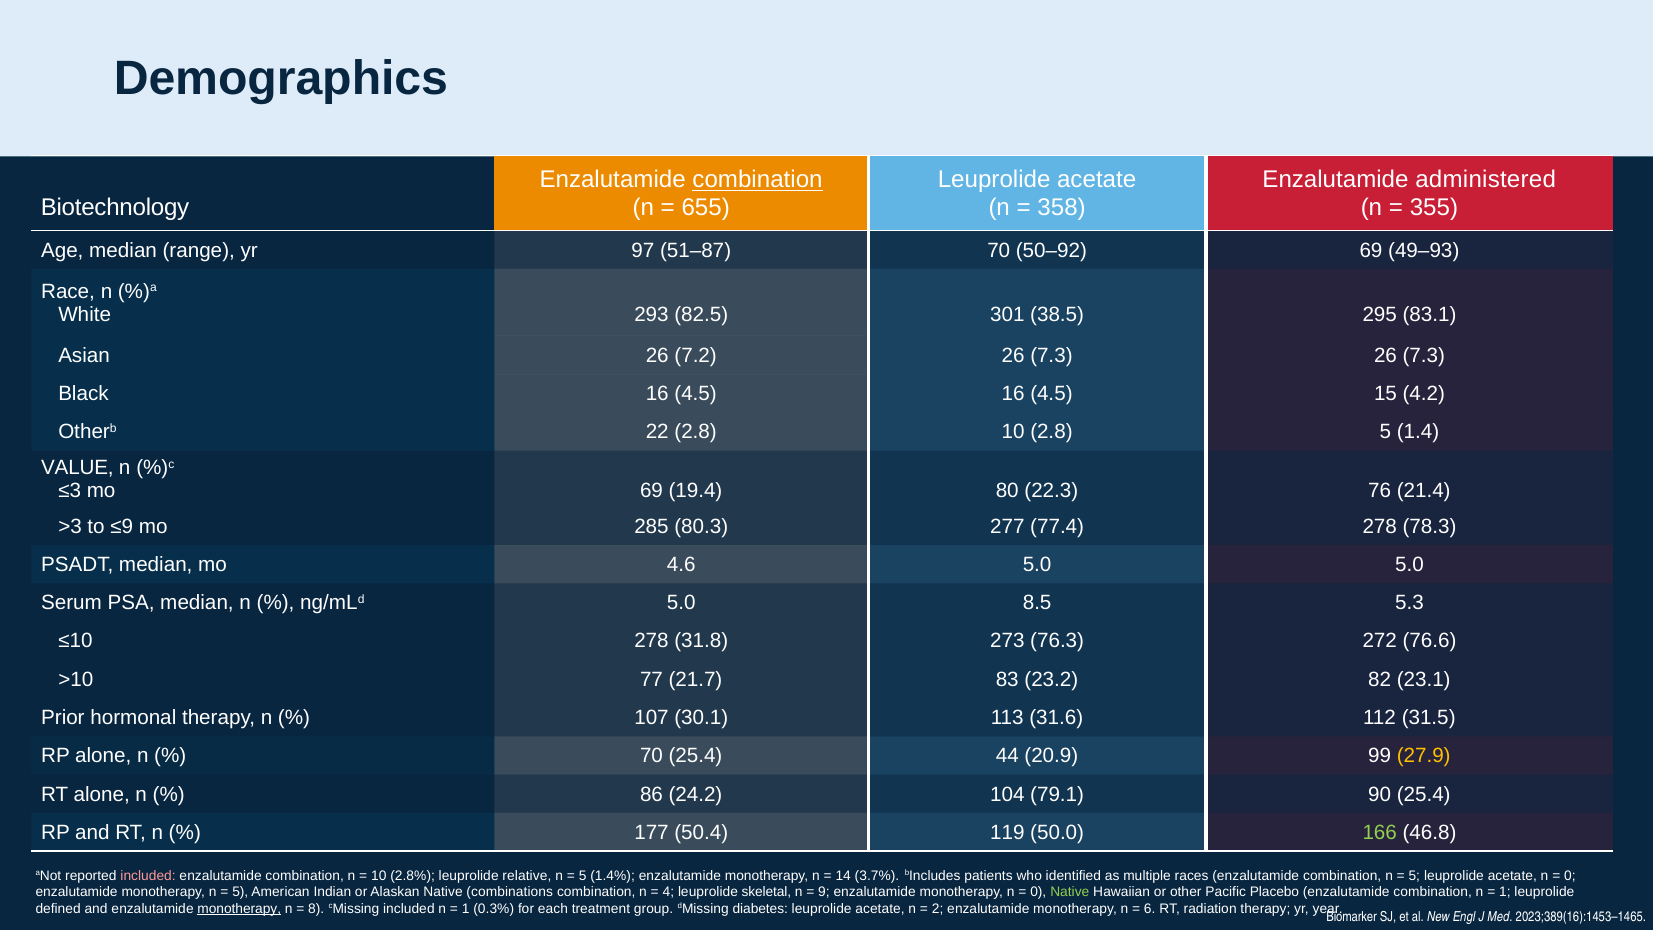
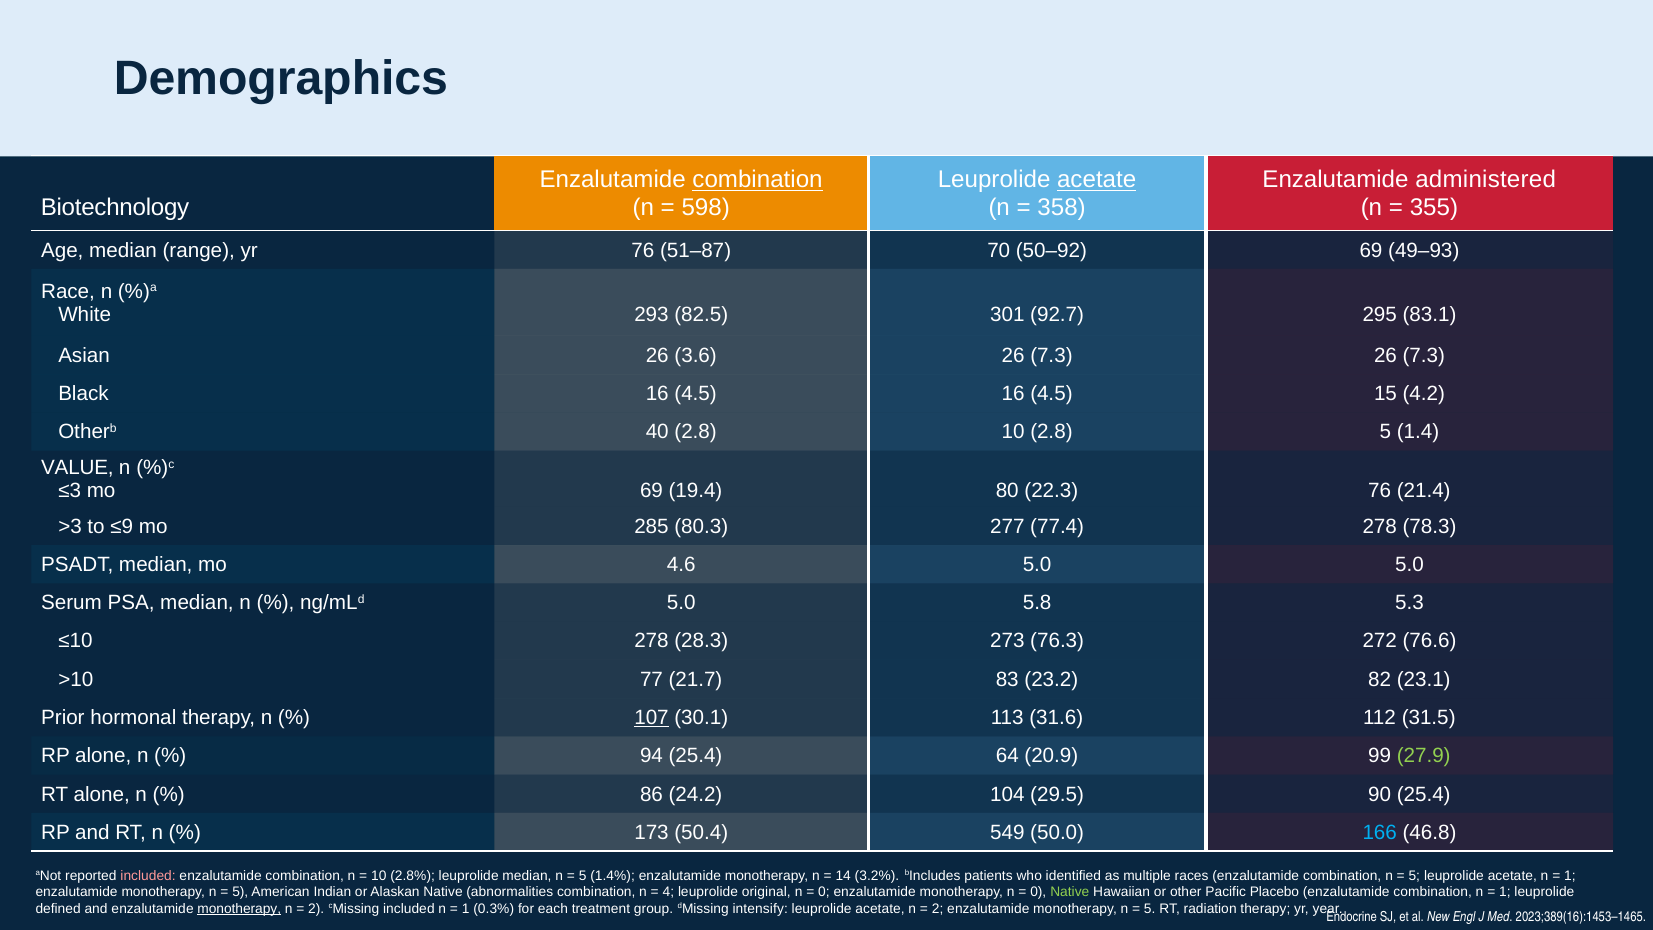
acetate at (1097, 180) underline: none -> present
655: 655 -> 598
yr 97: 97 -> 76
38.5: 38.5 -> 92.7
7.2: 7.2 -> 3.6
22: 22 -> 40
8.5: 8.5 -> 5.8
31.8: 31.8 -> 28.3
107 underline: none -> present
70 at (651, 756): 70 -> 94
44: 44 -> 64
27.9 colour: yellow -> light green
79.1: 79.1 -> 29.5
177: 177 -> 173
119: 119 -> 549
166 colour: light green -> light blue
leuprolide relative: relative -> median
3.7%: 3.7% -> 3.2%
0 at (1570, 875): 0 -> 1
combinations: combinations -> abnormalities
skeletal: skeletal -> original
9 at (824, 892): 9 -> 0
8 at (316, 908): 8 -> 2
diabetes: diabetes -> intensify
6 at (1150, 908): 6 -> 5
Biomarker: Biomarker -> Endocrine
